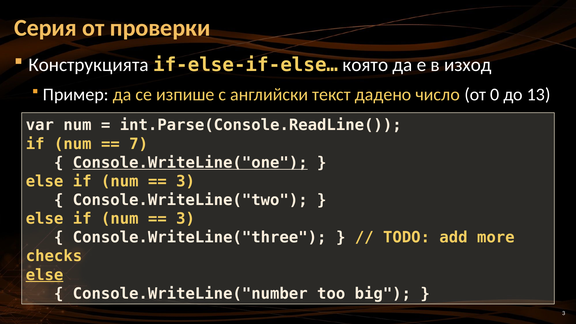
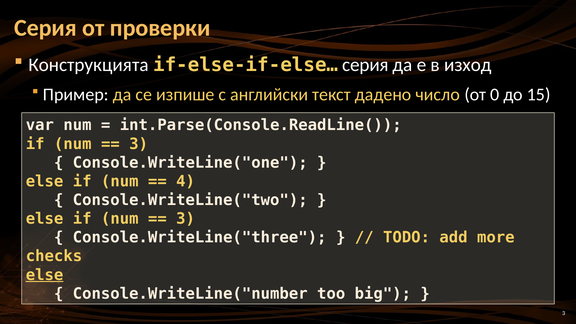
if-else-if-else… която: която -> серия
13: 13 -> 15
7 at (139, 144): 7 -> 3
Console.WriteLine("one underline: present -> none
3 at (186, 181): 3 -> 4
